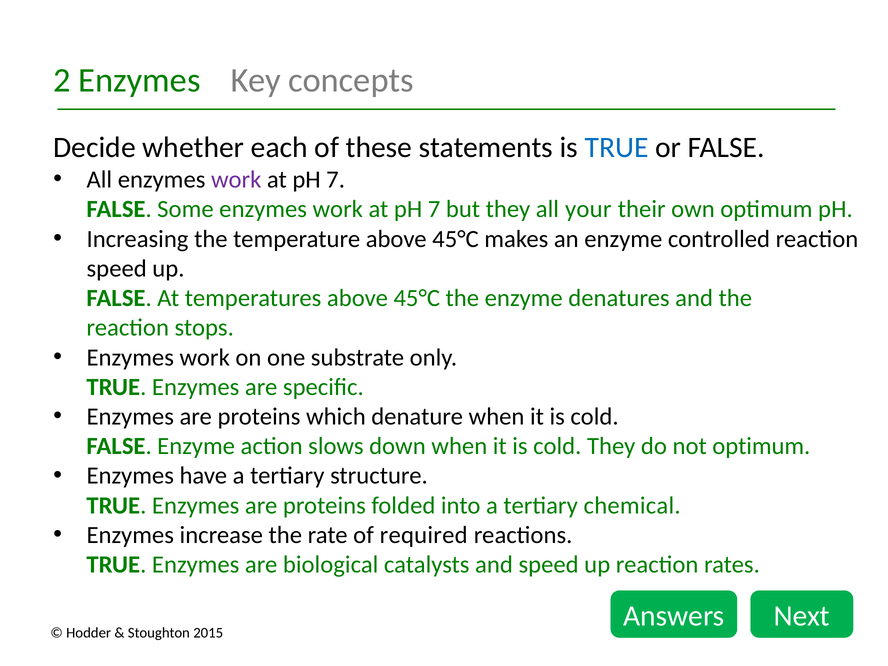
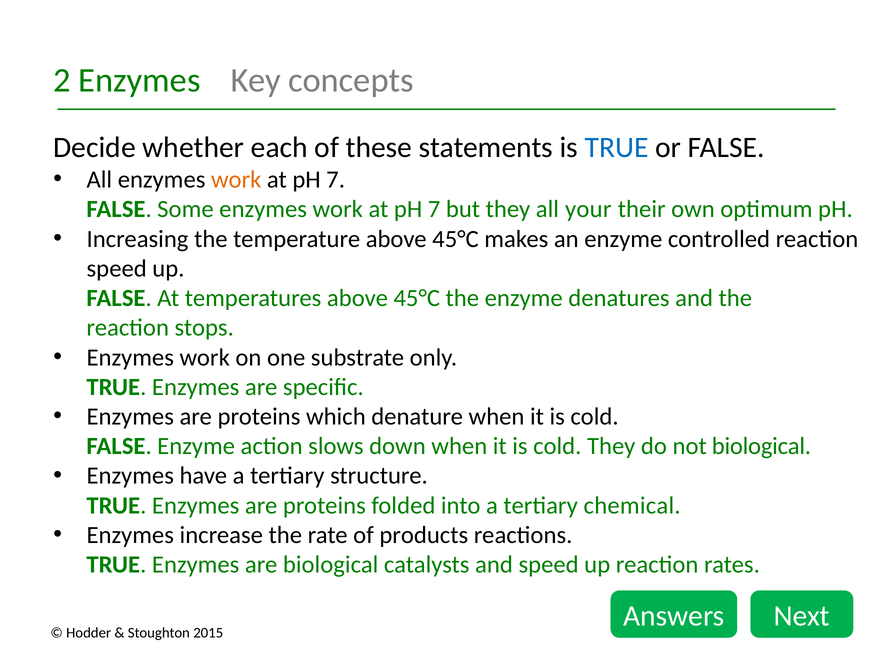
work at (236, 180) colour: purple -> orange
not optimum: optimum -> biological
required: required -> products
